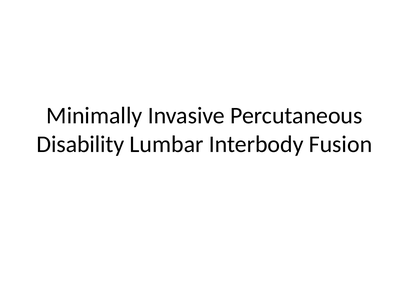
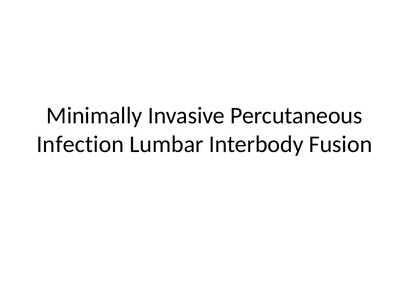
Disability: Disability -> Infection
